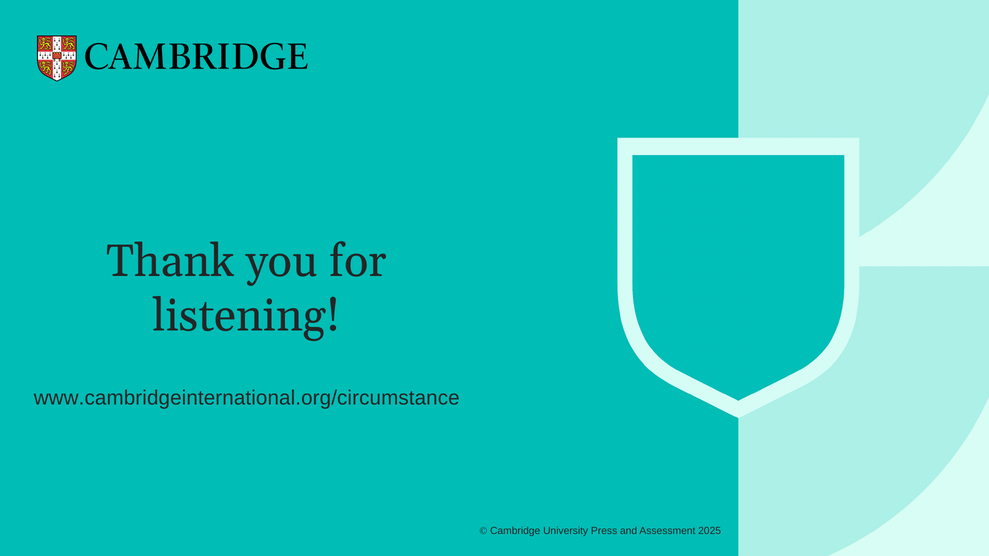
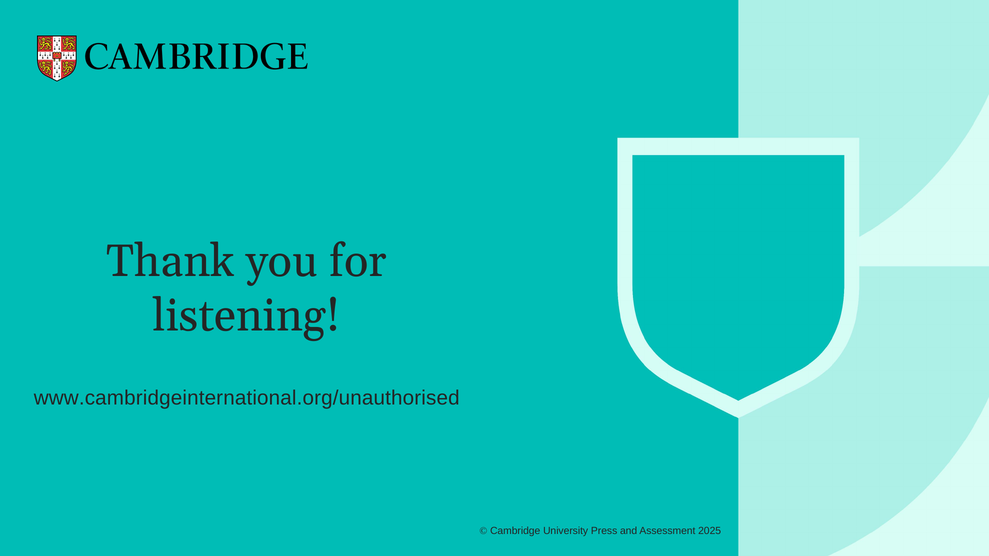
www.cambridgeinternational.org/circumstance: www.cambridgeinternational.org/circumstance -> www.cambridgeinternational.org/unauthorised
